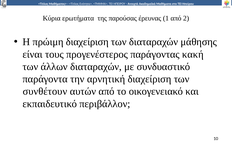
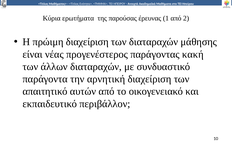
τους: τους -> νέας
συνθέτουν: συνθέτουν -> απαιτητικό
